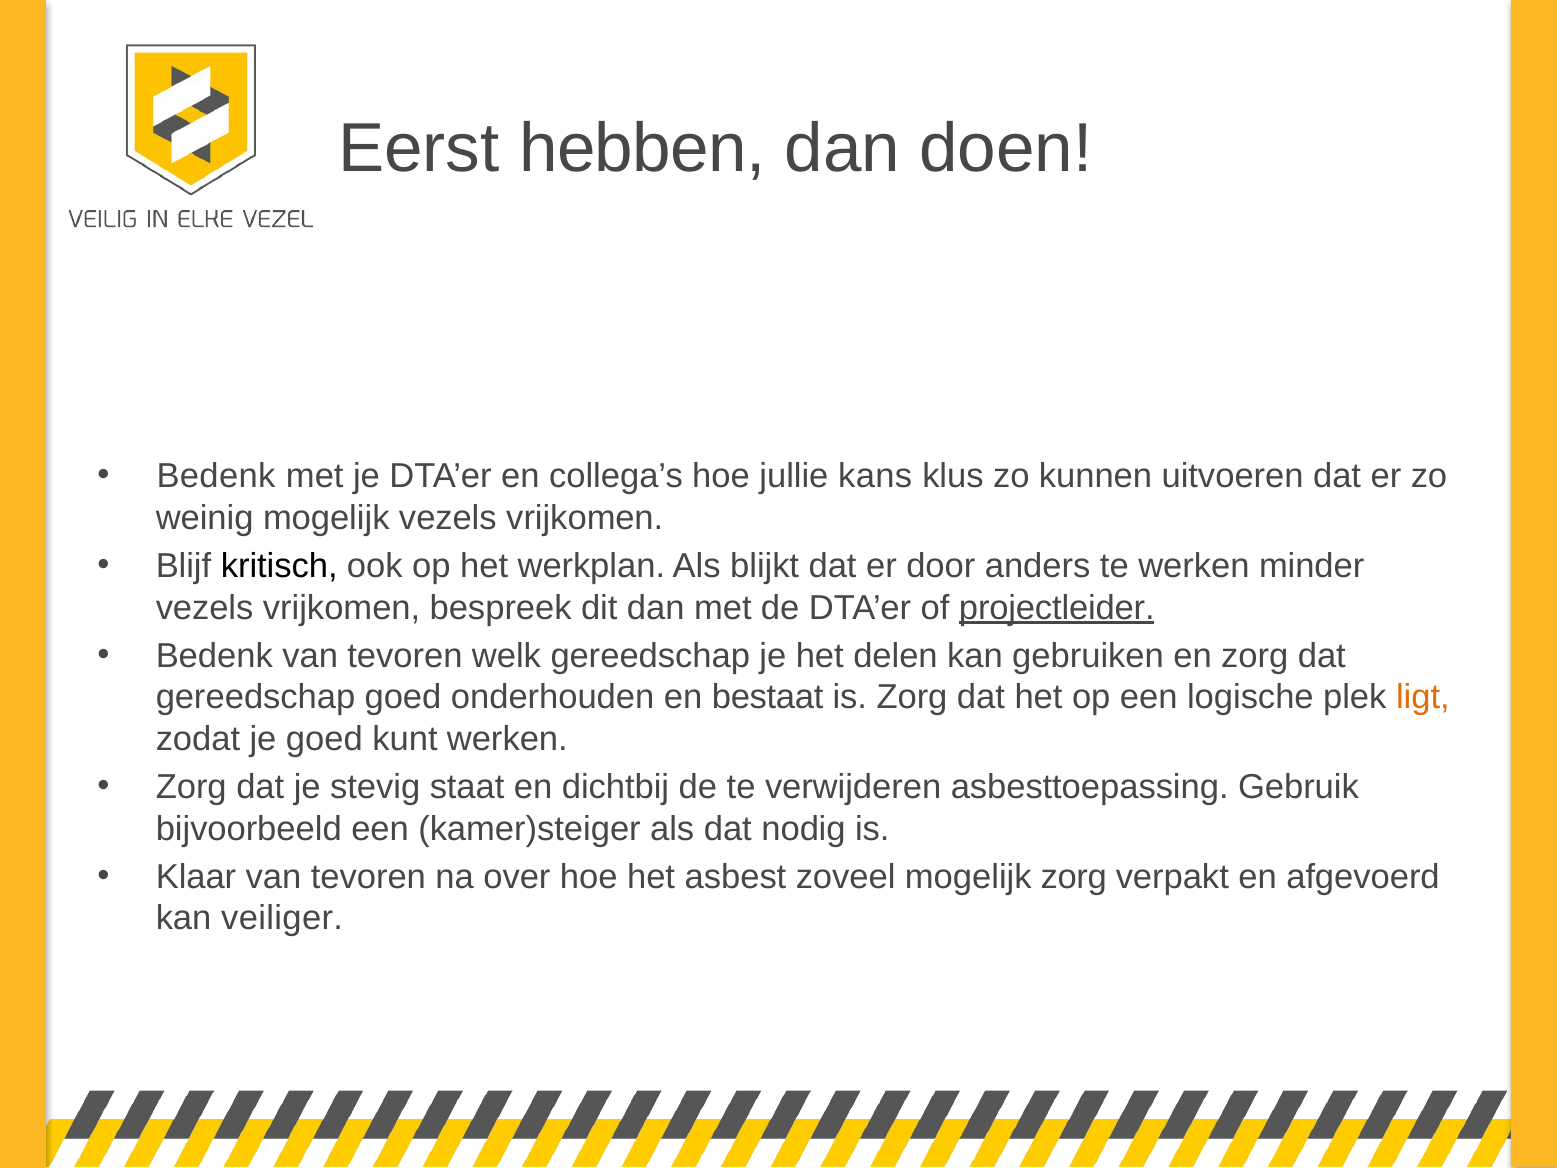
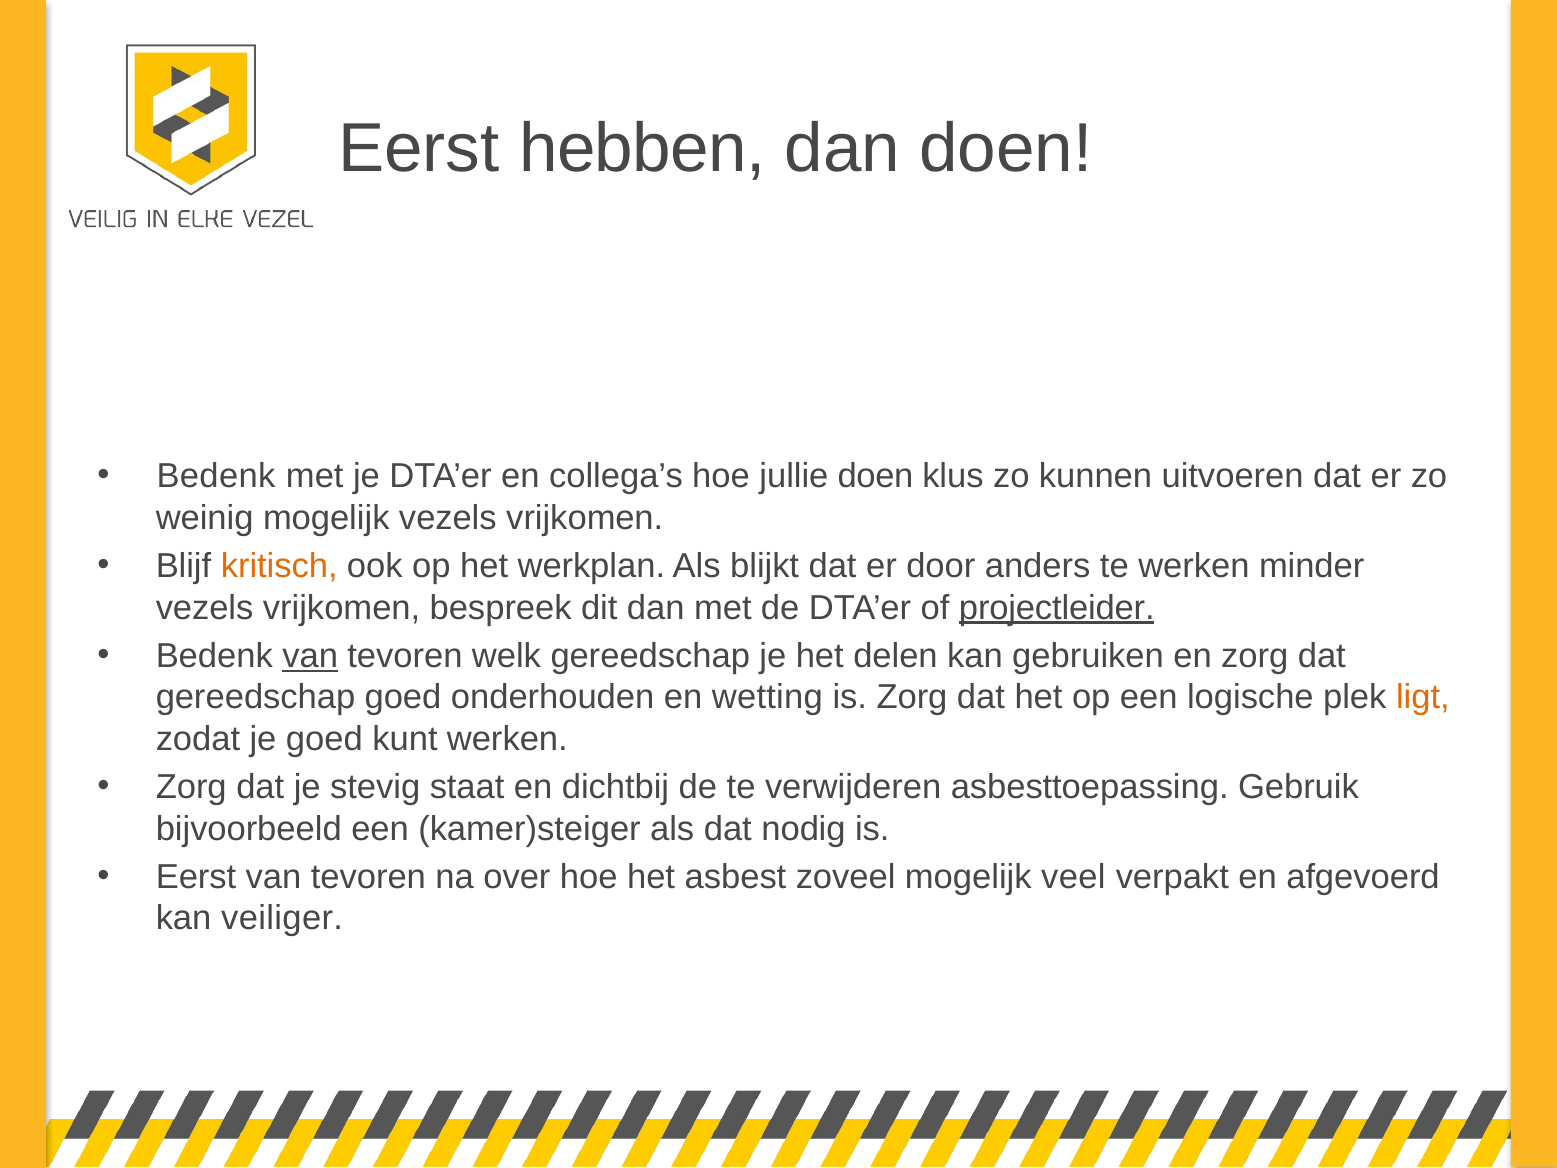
jullie kans: kans -> doen
kritisch colour: black -> orange
van at (310, 656) underline: none -> present
bestaat: bestaat -> wetting
Klaar at (196, 877): Klaar -> Eerst
mogelijk zorg: zorg -> veel
